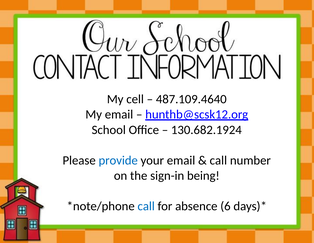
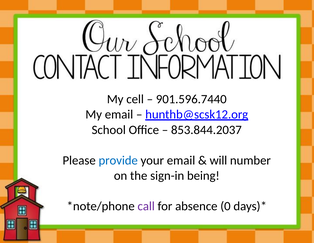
487.109.4640: 487.109.4640 -> 901.596.7440
130.682.1924: 130.682.1924 -> 853.844.2037
call at (218, 160): call -> will
call at (146, 206) colour: blue -> purple
6: 6 -> 0
